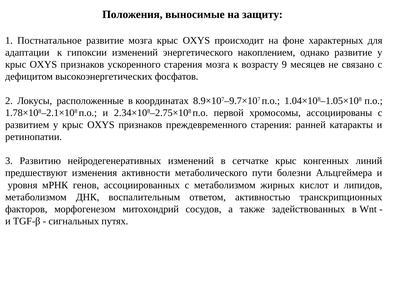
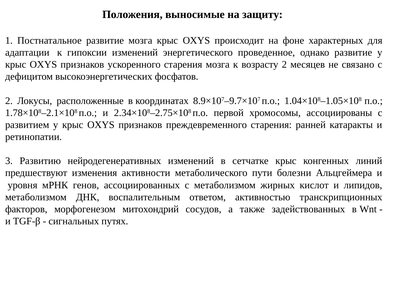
накоплением: накоплением -> проведенное
возрасту 9: 9 -> 2
